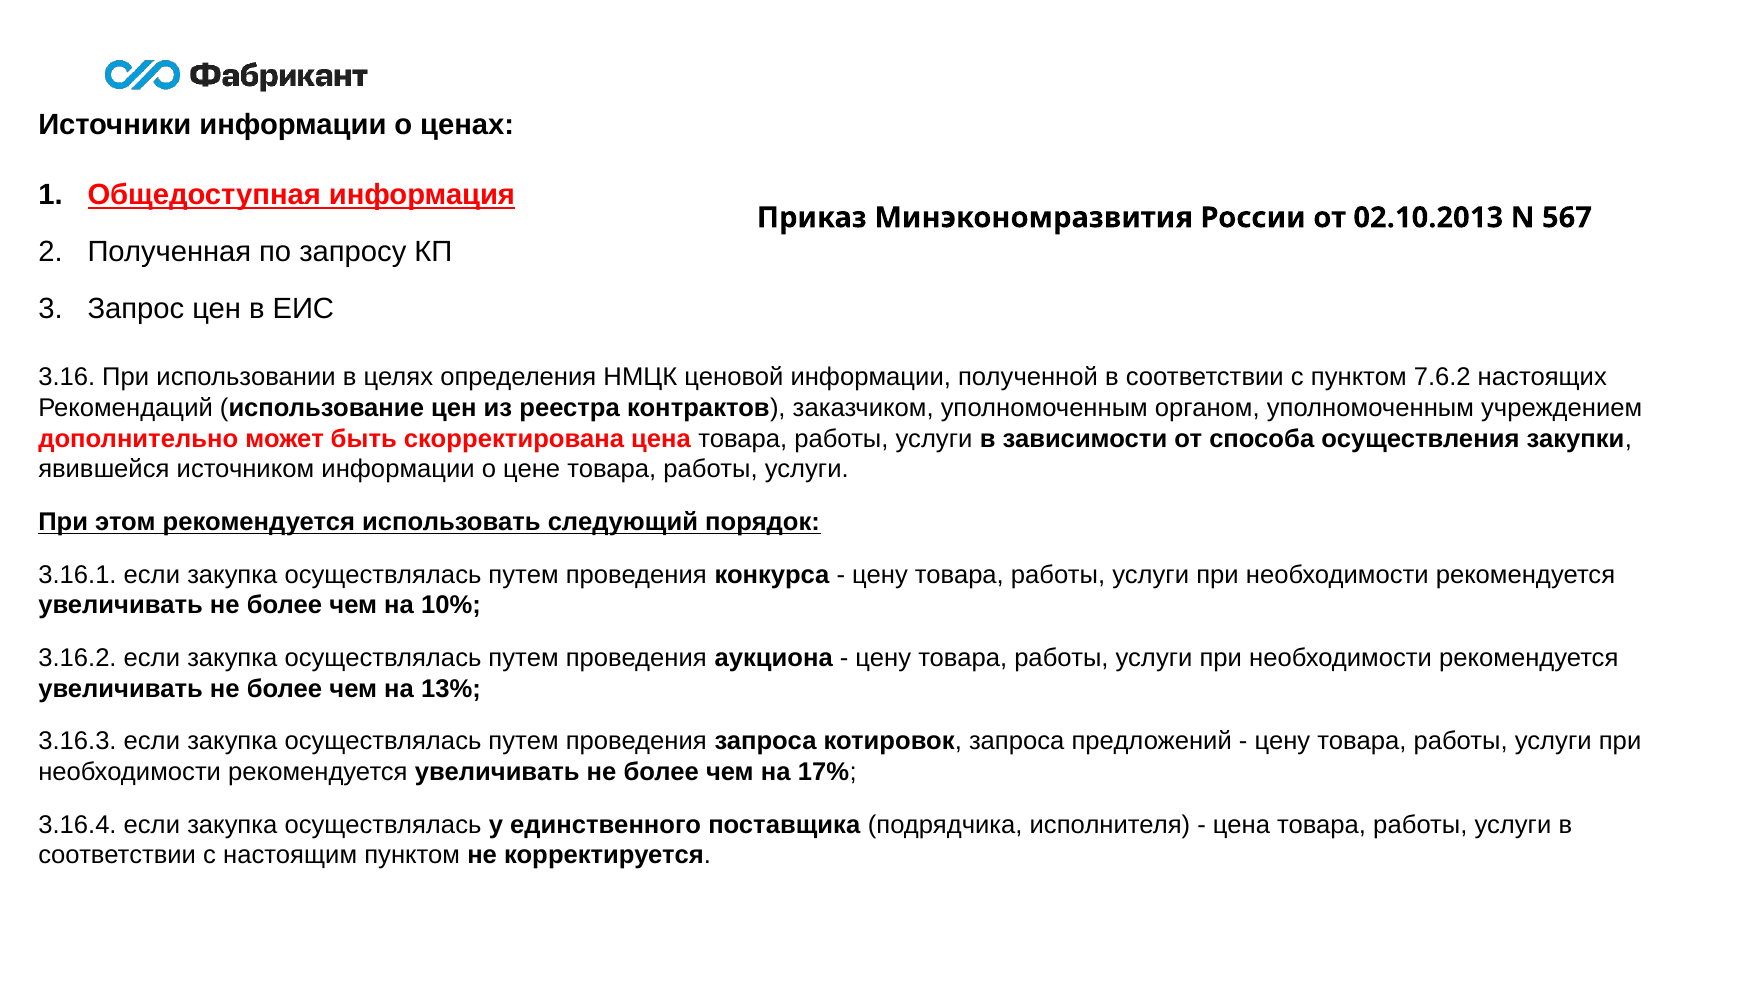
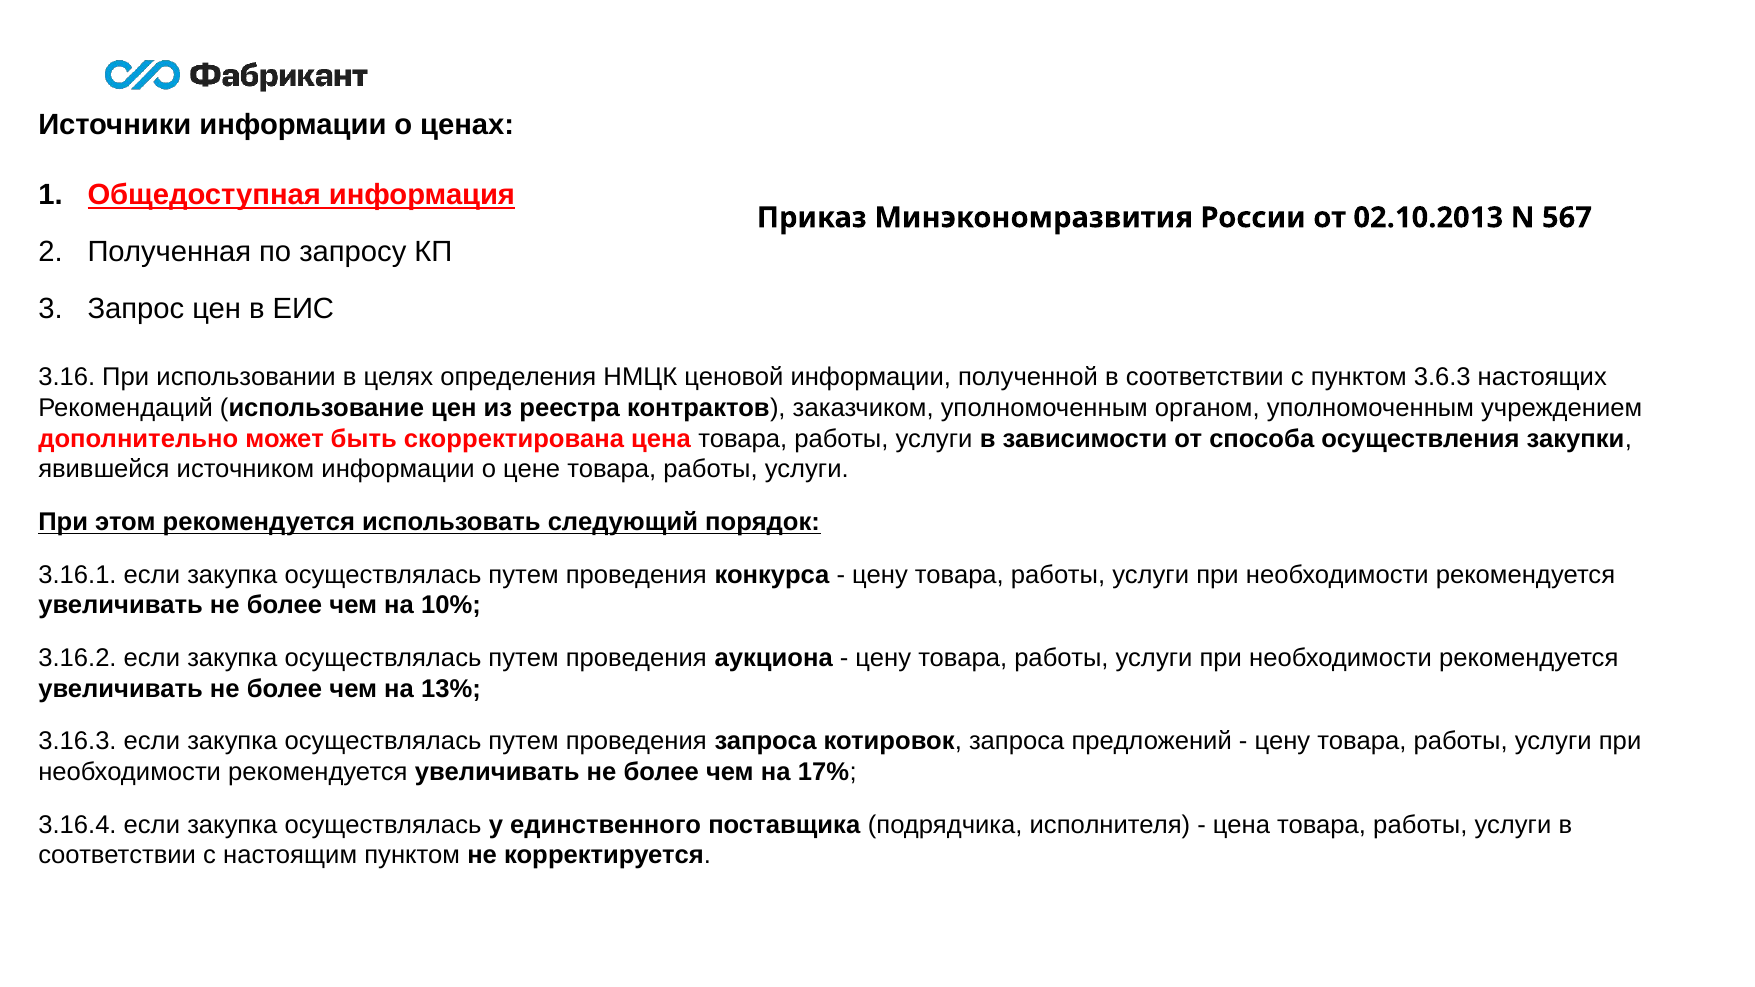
7.6.2: 7.6.2 -> 3.6.3
